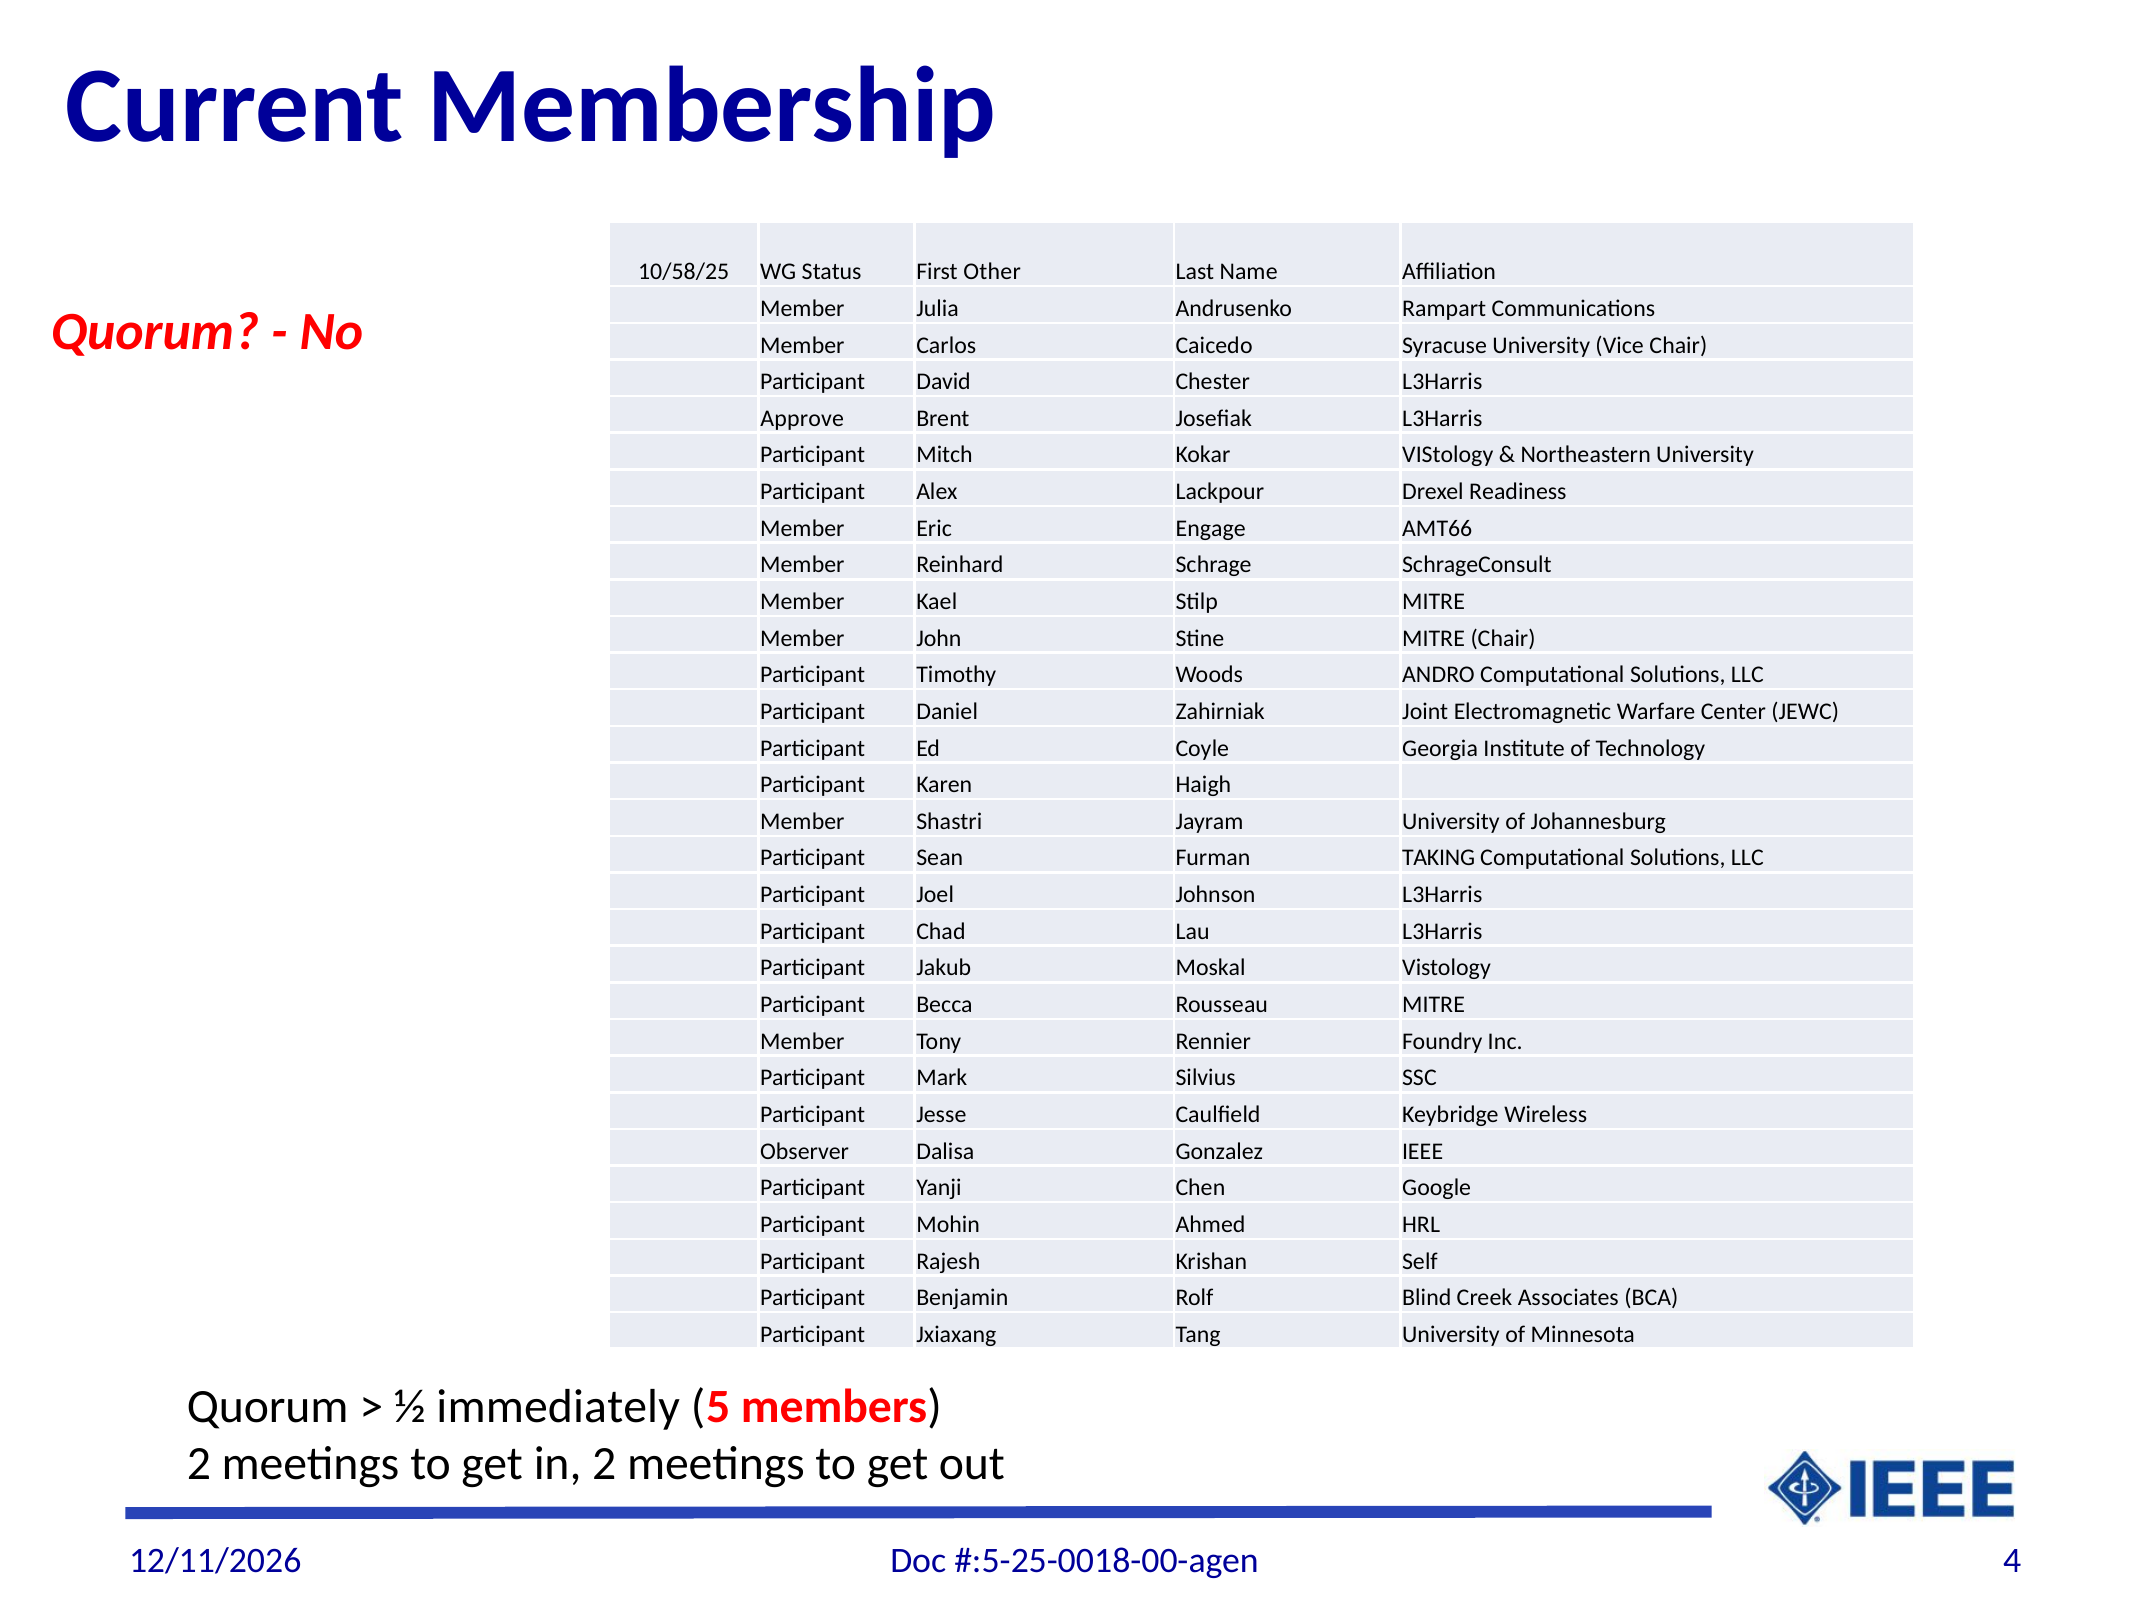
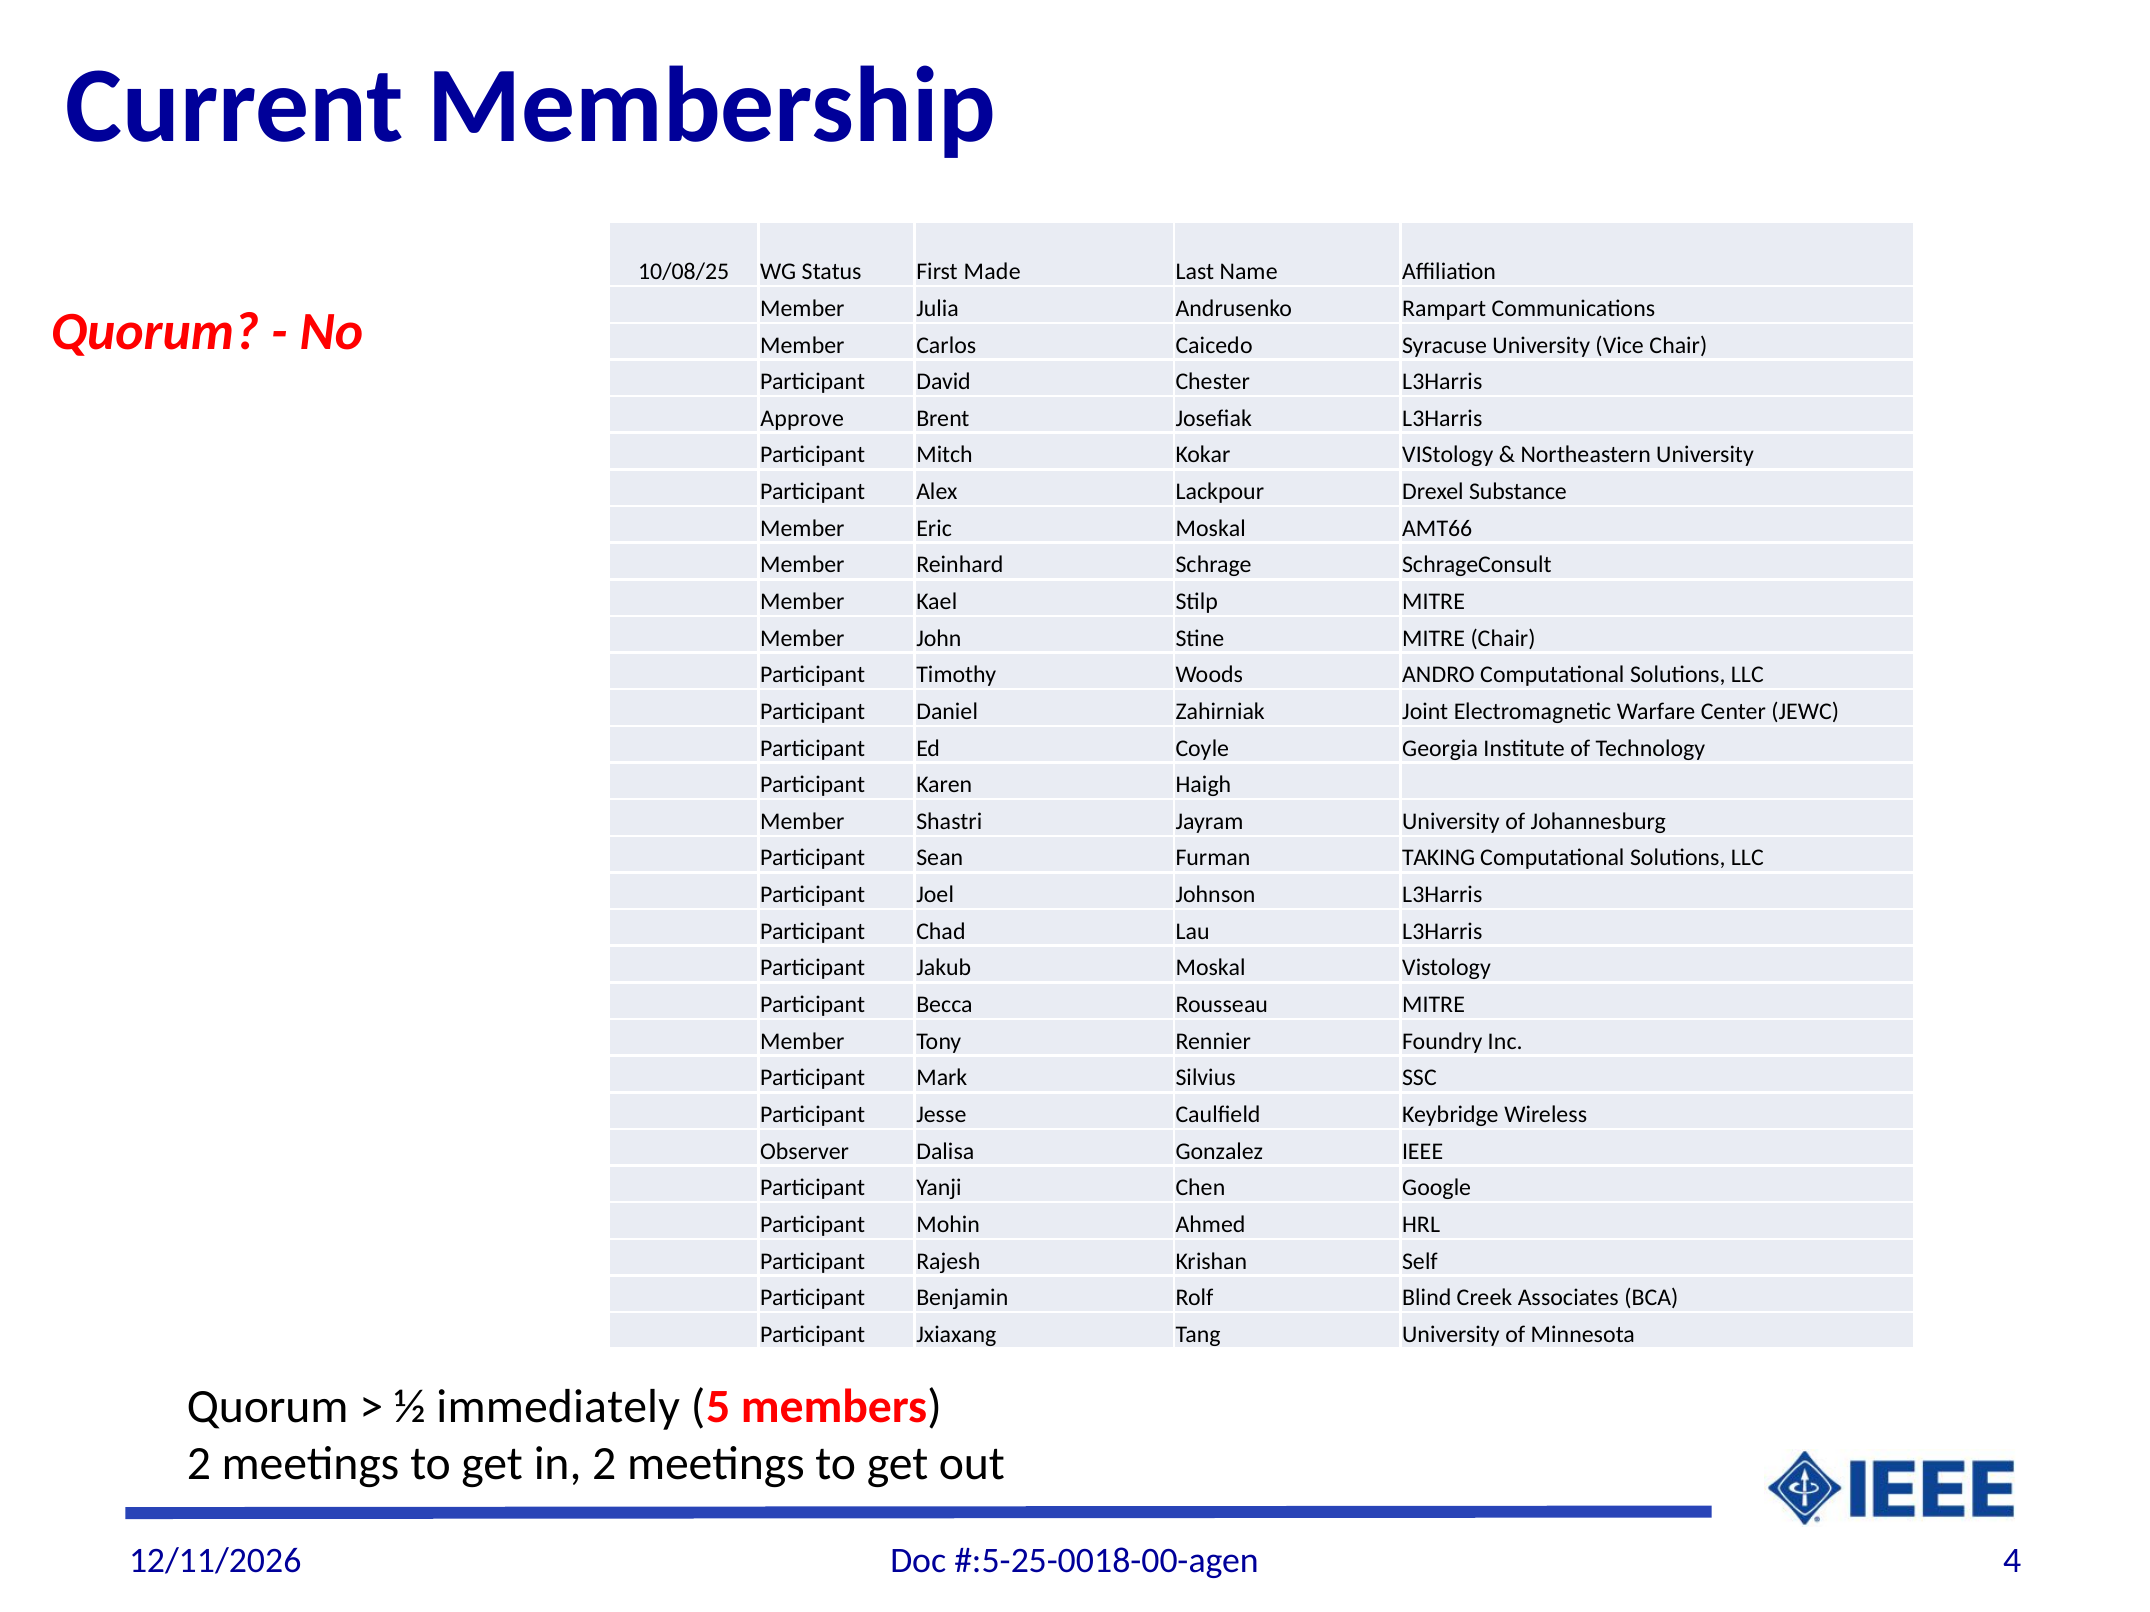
10/58/25: 10/58/25 -> 10/08/25
Other: Other -> Made
Readiness: Readiness -> Substance
Eric Engage: Engage -> Moskal
